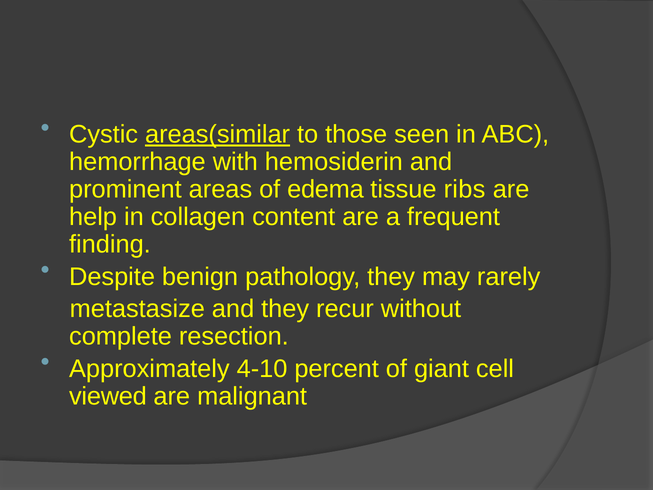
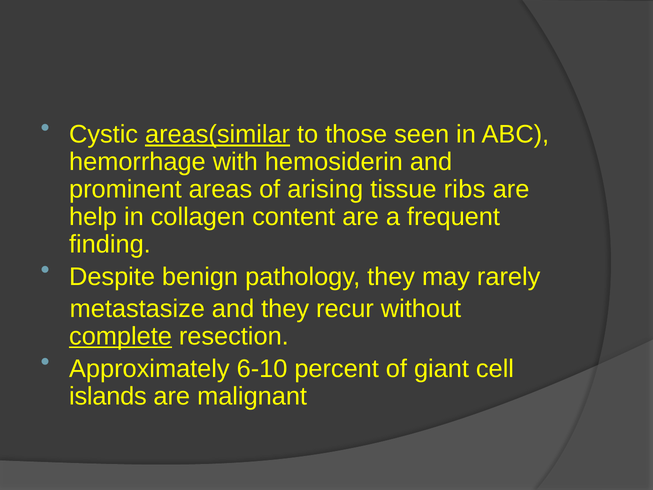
edema: edema -> arising
complete underline: none -> present
4-10: 4-10 -> 6-10
viewed: viewed -> islands
